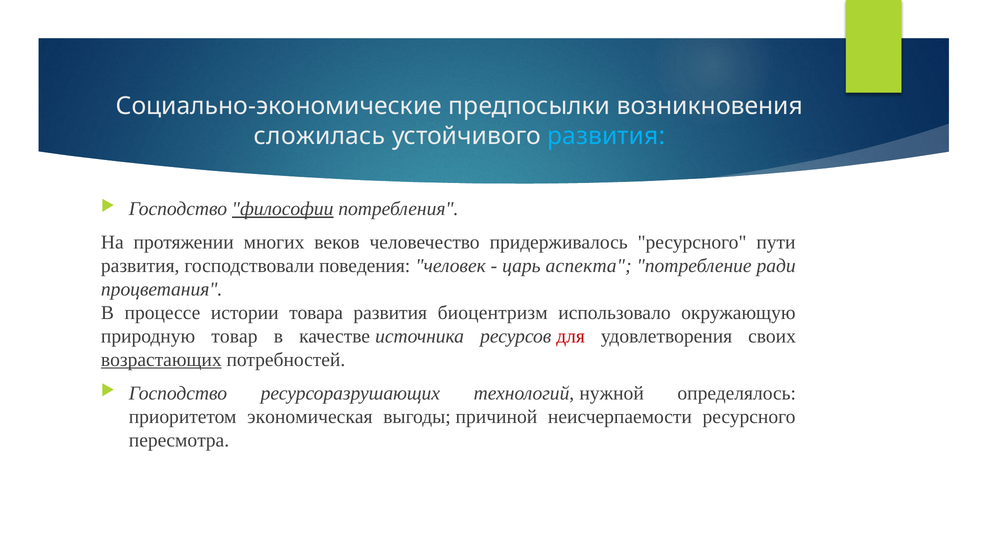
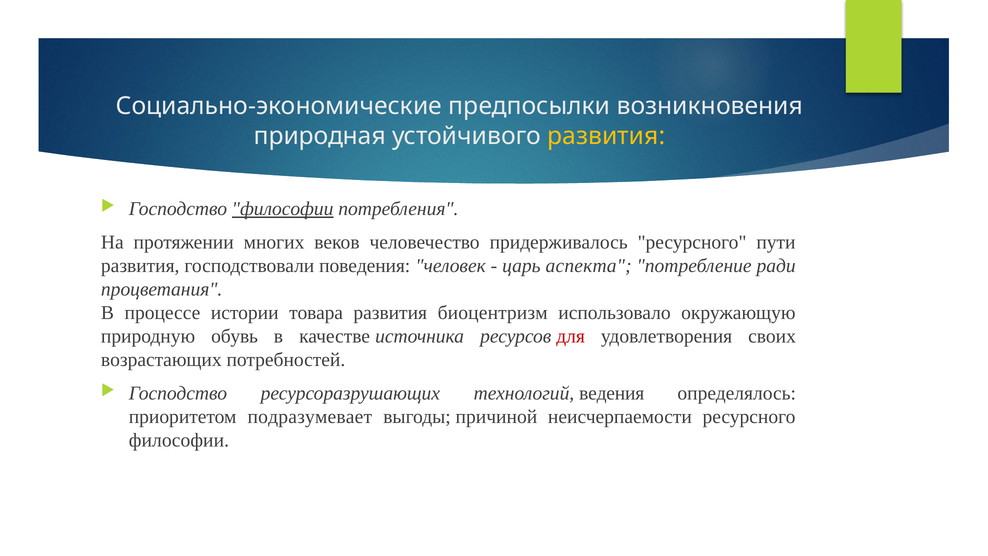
сложилась: сложилась -> природная
развития at (606, 136) colour: light blue -> yellow
товар: товар -> обувь
возрастающих underline: present -> none
нужной: нужной -> ведения
экономическая: экономическая -> подразумевает
пересмотра at (179, 440): пересмотра -> философии
